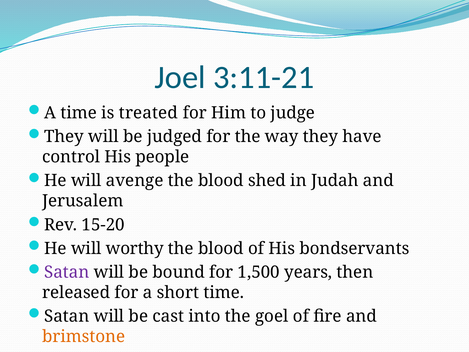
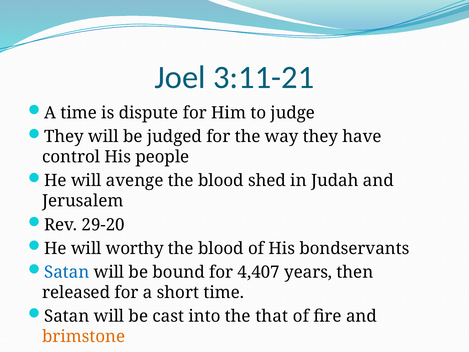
treated: treated -> dispute
15-20: 15-20 -> 29-20
Satan at (67, 272) colour: purple -> blue
1,500: 1,500 -> 4,407
goel: goel -> that
